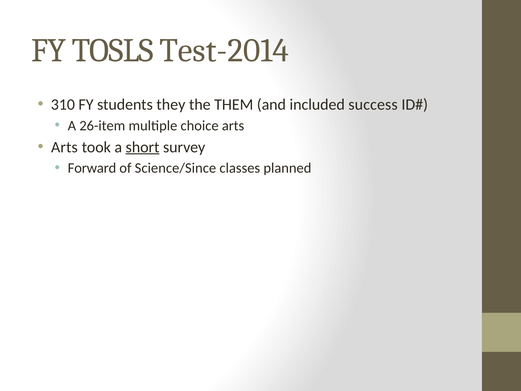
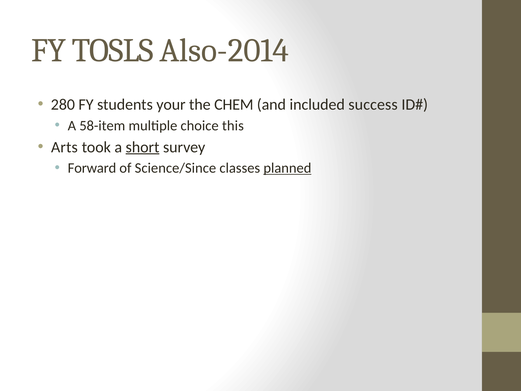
Test-2014: Test-2014 -> Also-2014
310: 310 -> 280
they: they -> your
THEM: THEM -> CHEM
26-item: 26-item -> 58-item
choice arts: arts -> this
planned underline: none -> present
